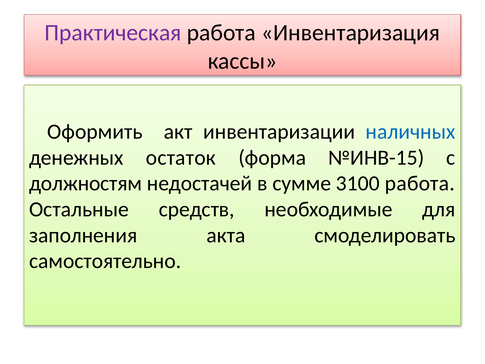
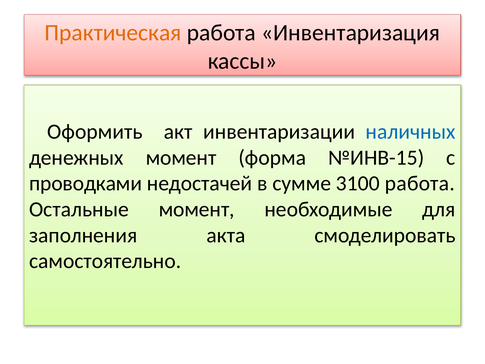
Практическая colour: purple -> orange
денежных остаток: остаток -> момент
должностям: должностям -> проводками
Остальные средств: средств -> момент
